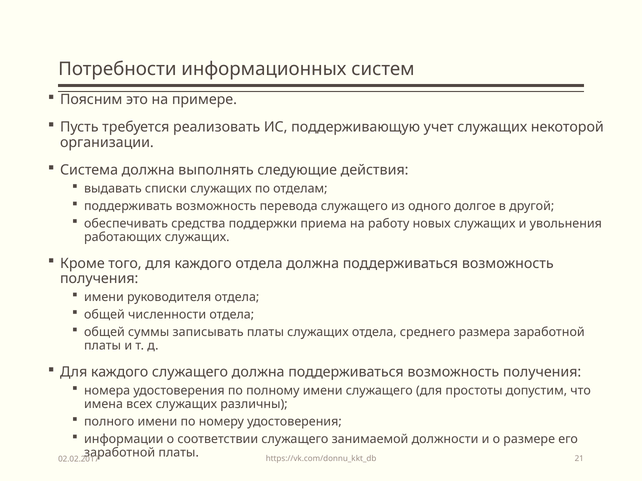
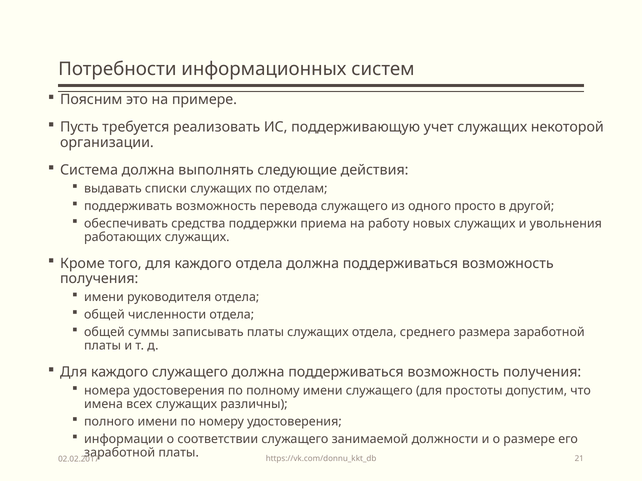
долгое: долгое -> просто
